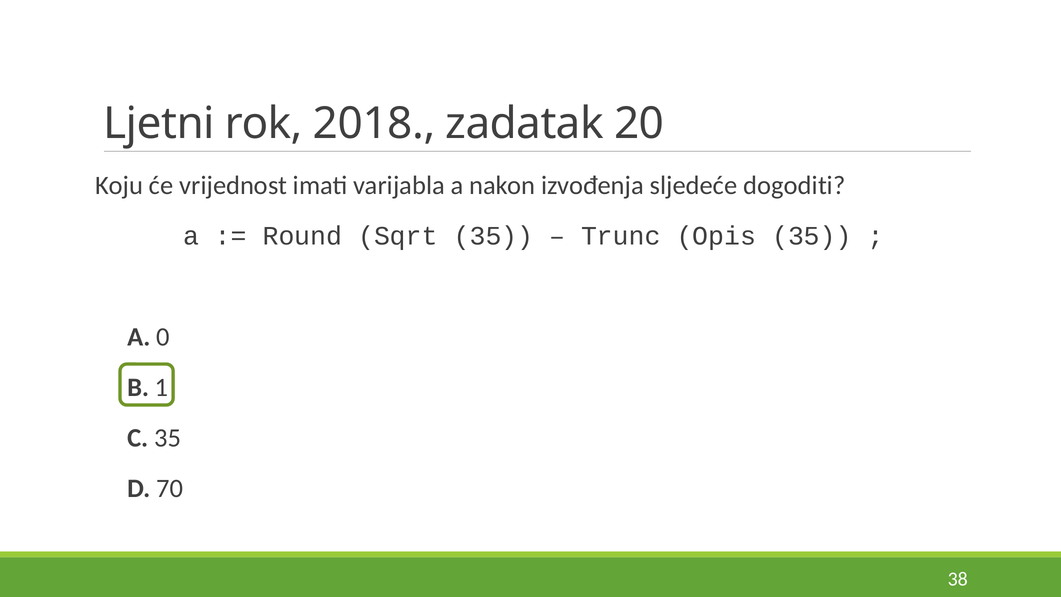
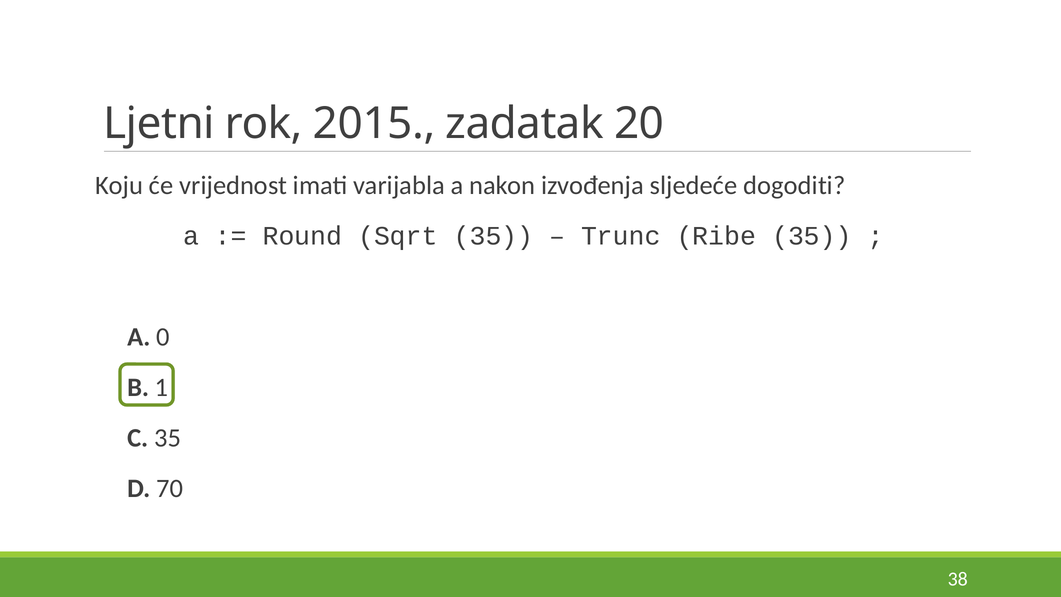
2018: 2018 -> 2015
Opis: Opis -> Ribe
